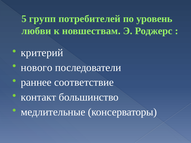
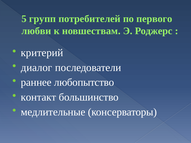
уровень: уровень -> первого
нового: нового -> диалог
соответствие: соответствие -> любопытство
